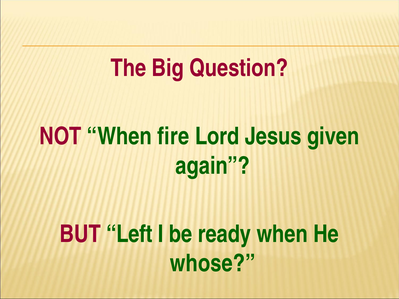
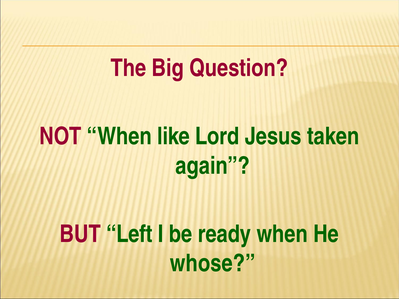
fire: fire -> like
given: given -> taken
